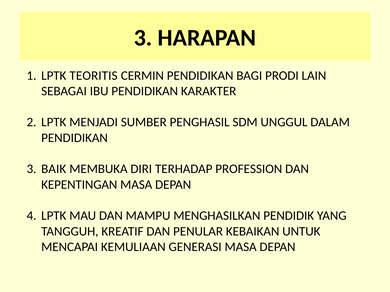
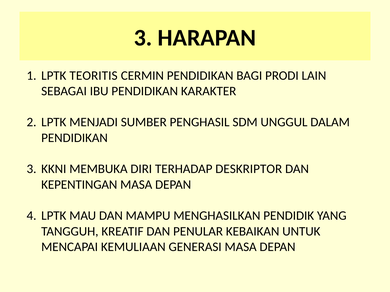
BAIK: BAIK -> KKNI
PROFESSION: PROFESSION -> DESKRIPTOR
